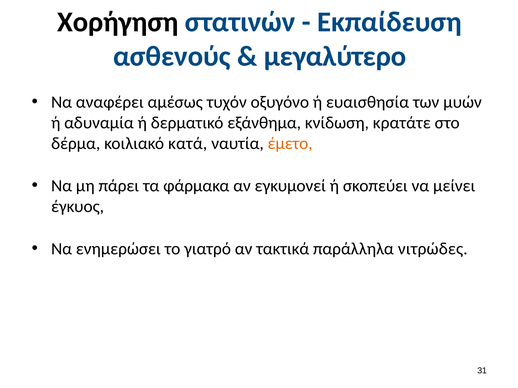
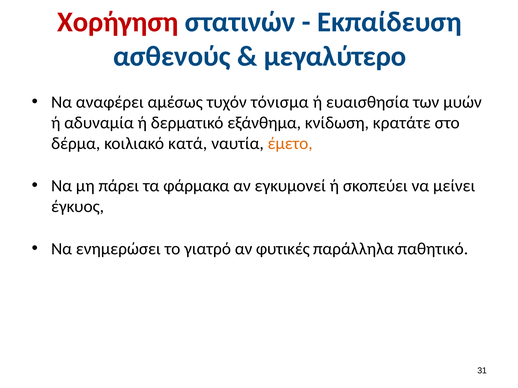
Χορήγηση colour: black -> red
οξυγόνο: οξυγόνο -> τόνισμα
τακτικά: τακτικά -> φυτικές
νιτρώδες: νιτρώδες -> παθητικό
